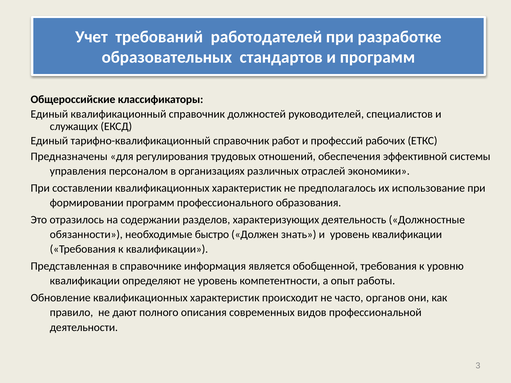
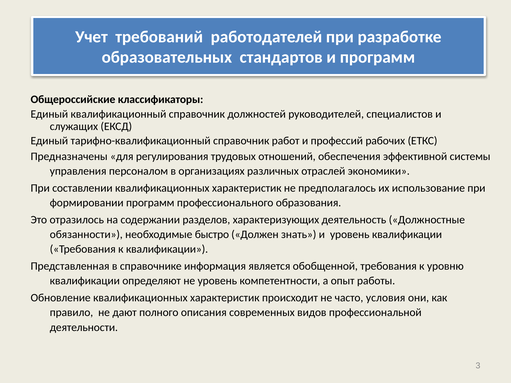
органов: органов -> условия
